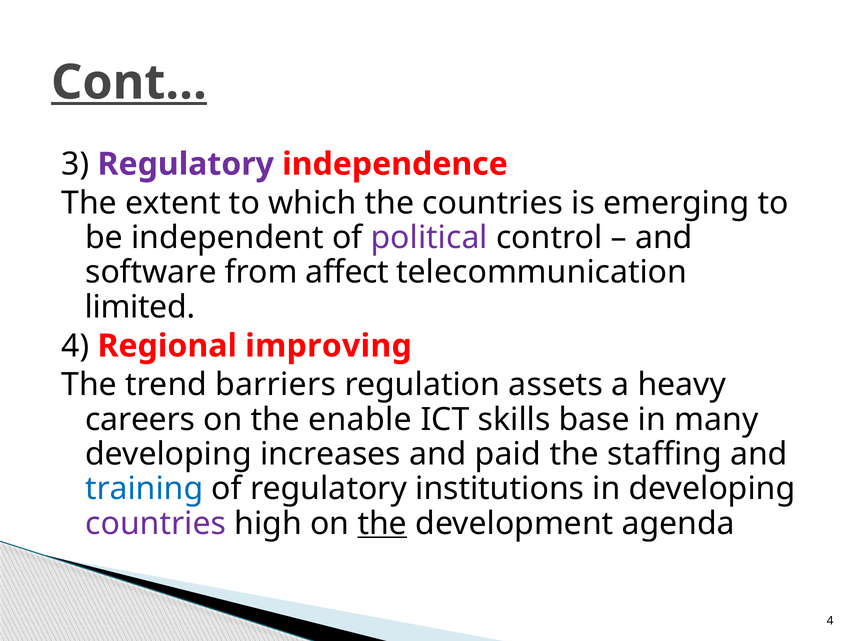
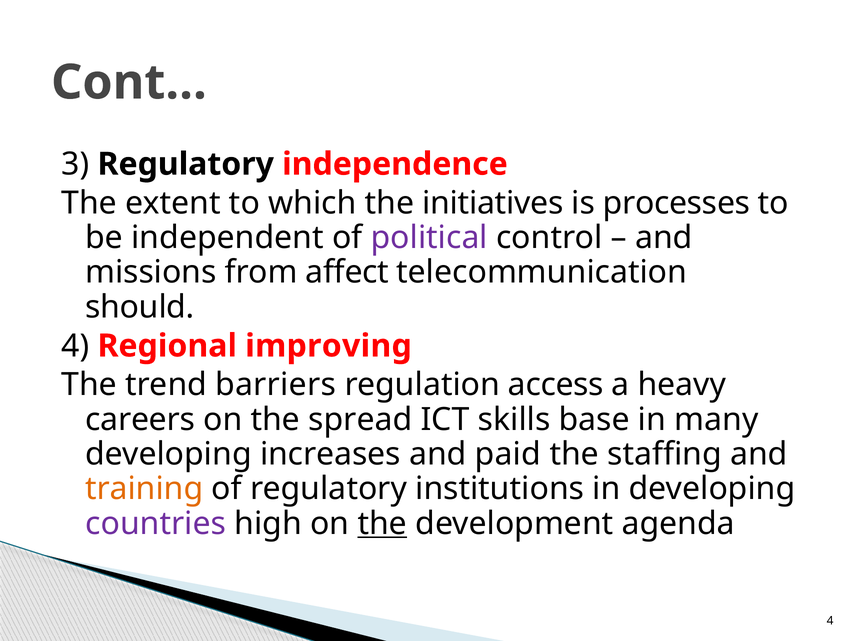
Cont… underline: present -> none
Regulatory at (186, 164) colour: purple -> black
the countries: countries -> initiatives
emerging: emerging -> processes
software: software -> missions
limited: limited -> should
assets: assets -> access
enable: enable -> spread
training colour: blue -> orange
